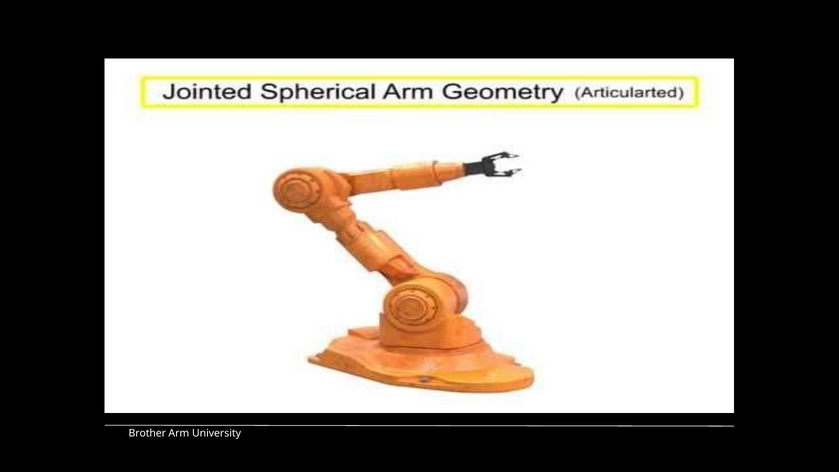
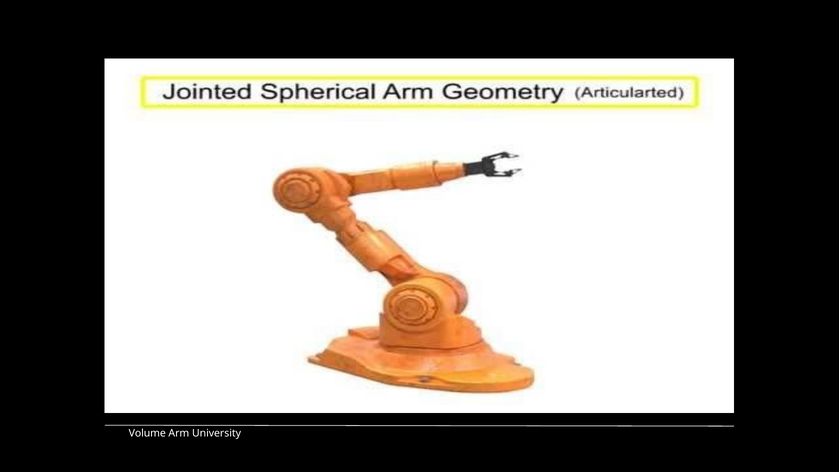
Brother: Brother -> Volume
